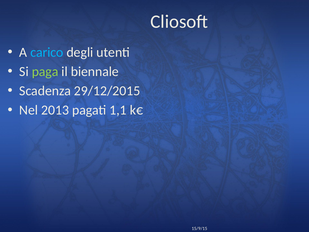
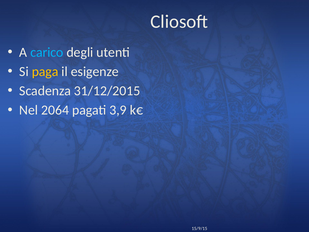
paga colour: light green -> yellow
biennale: biennale -> esigenze
29/12/2015: 29/12/2015 -> 31/12/2015
2013: 2013 -> 2064
1,1: 1,1 -> 3,9
